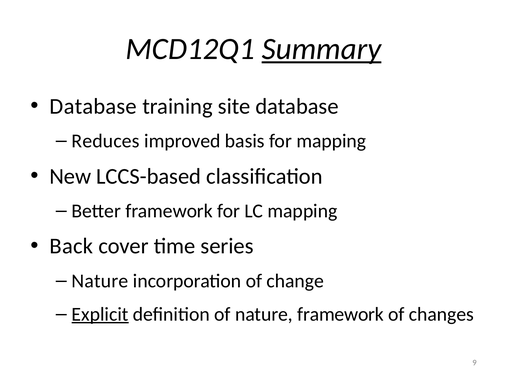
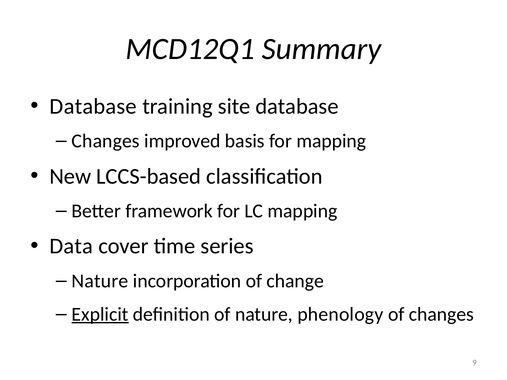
Summary underline: present -> none
Reduces at (106, 141): Reduces -> Changes
Back: Back -> Data
nature framework: framework -> phenology
